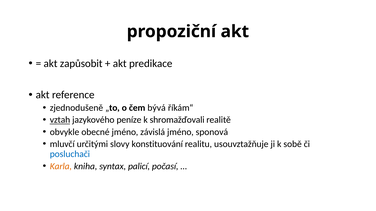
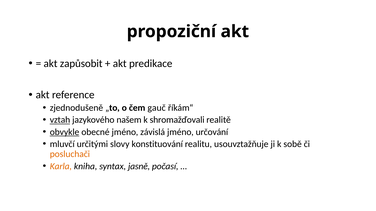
bývá: bývá -> gauč
peníze: peníze -> našem
obvykle underline: none -> present
sponová: sponová -> určování
posluchači colour: blue -> orange
palicí: palicí -> jasně
